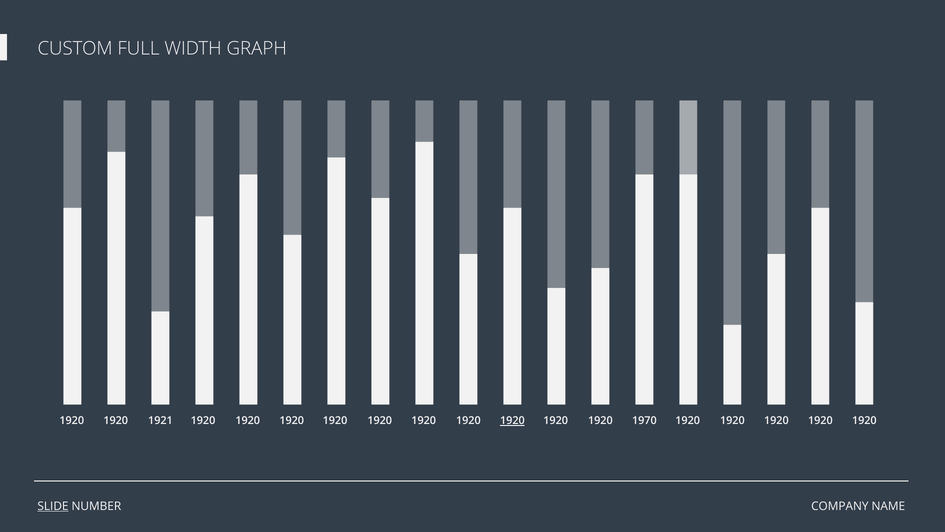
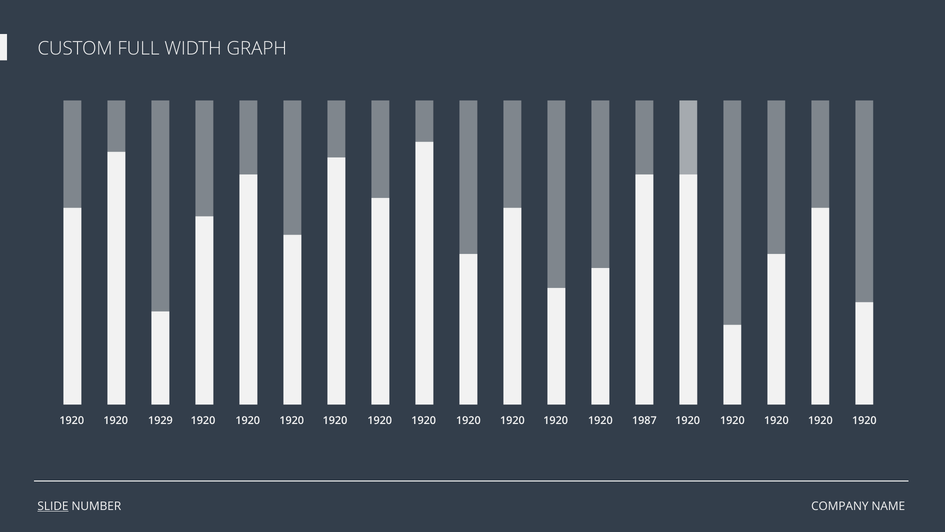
1921: 1921 -> 1929
1920 at (512, 420) underline: present -> none
1970: 1970 -> 1987
